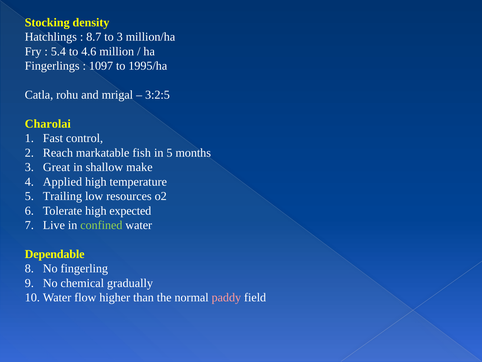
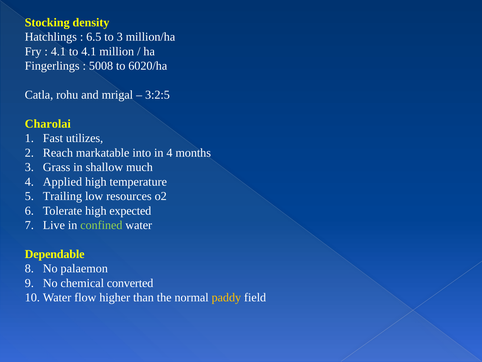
8.7: 8.7 -> 6.5
5.4 at (58, 51): 5.4 -> 4.1
to 4.6: 4.6 -> 4.1
1097: 1097 -> 5008
1995/ha: 1995/ha -> 6020/ha
control: control -> utilizes
fish: fish -> into
in 5: 5 -> 4
Great: Great -> Grass
make: make -> much
fingerling: fingerling -> palaemon
gradually: gradually -> converted
paddy colour: pink -> yellow
